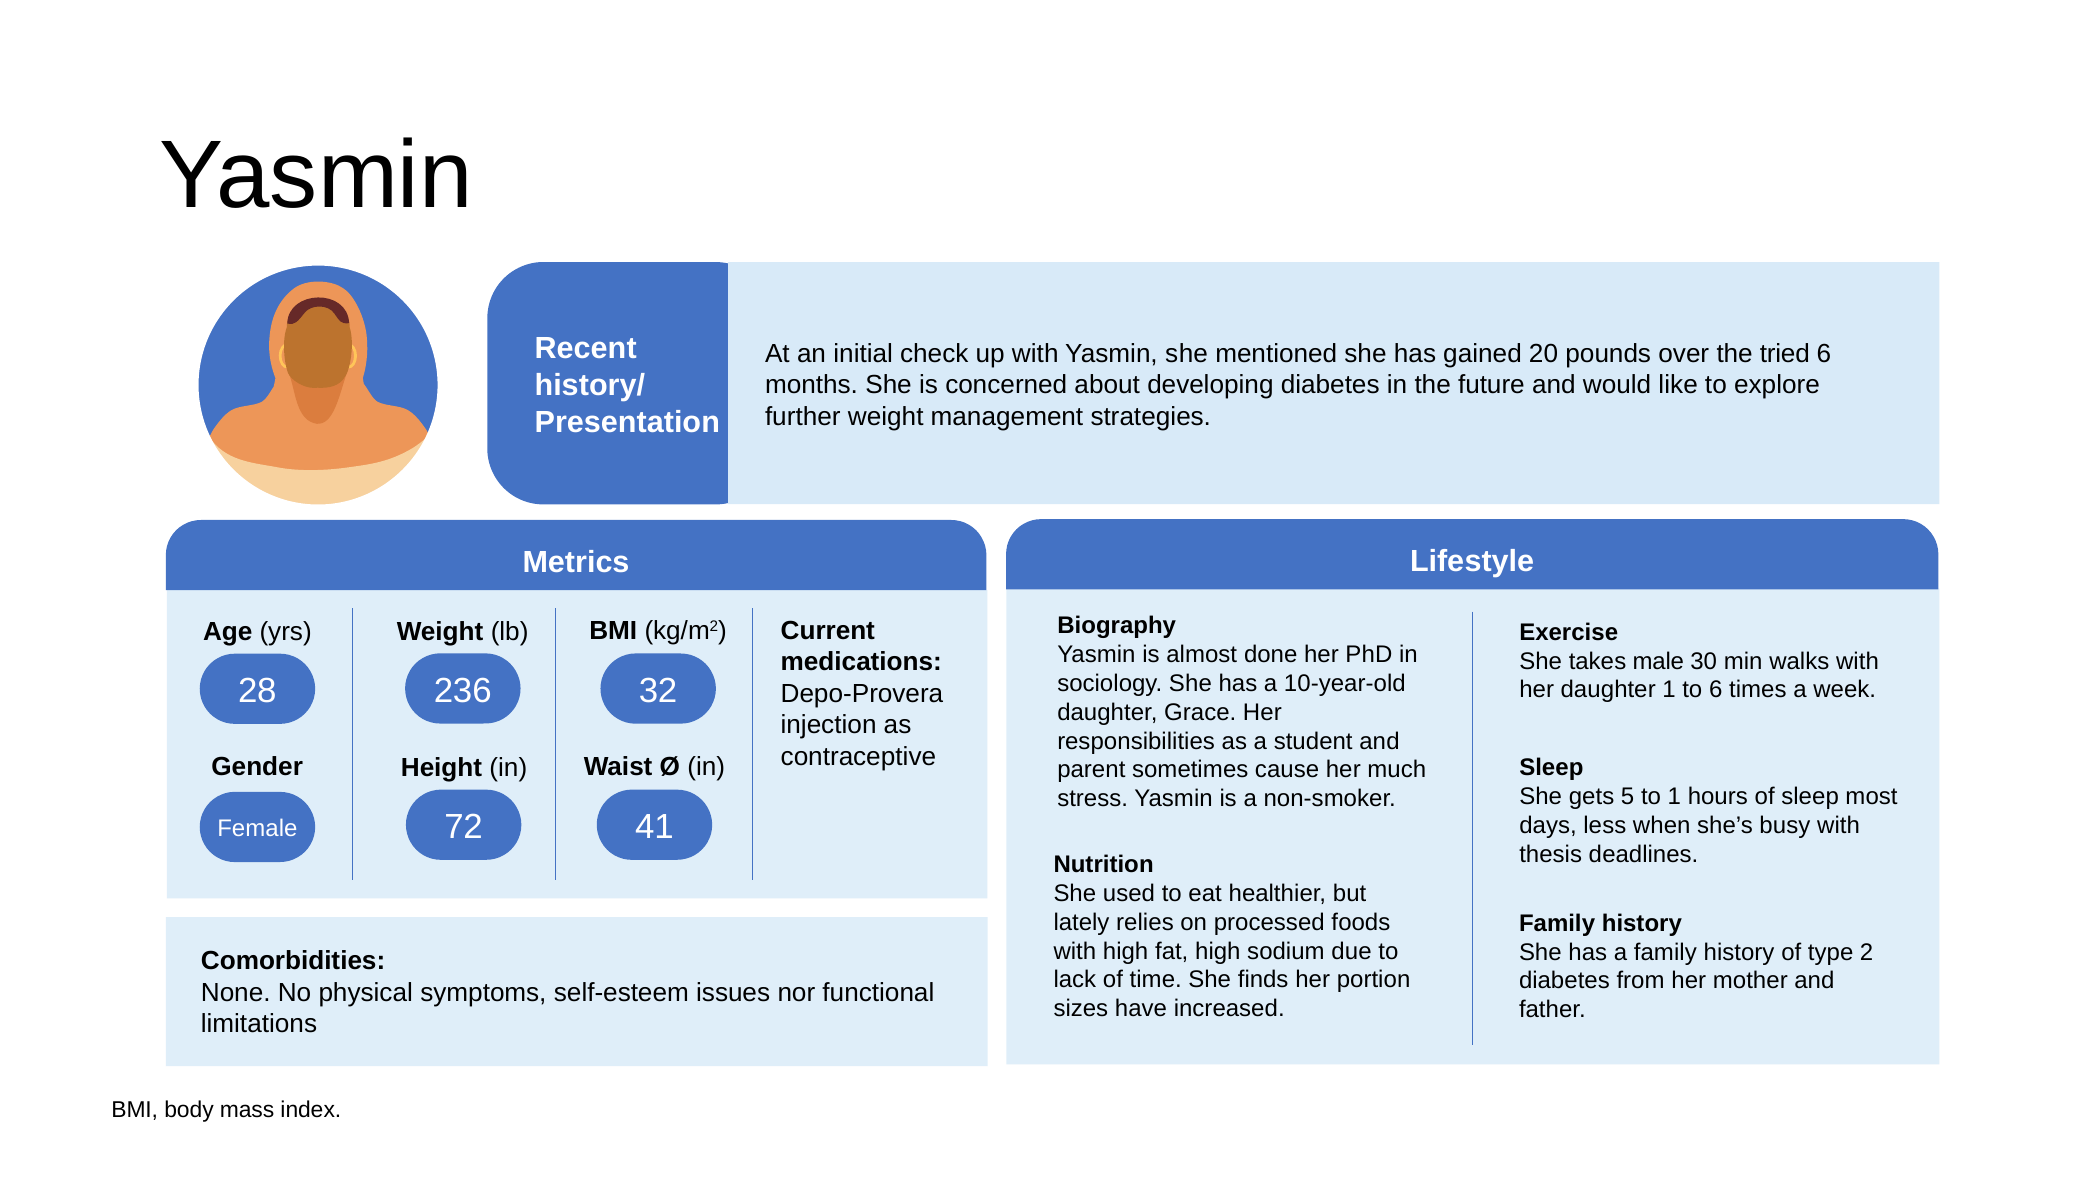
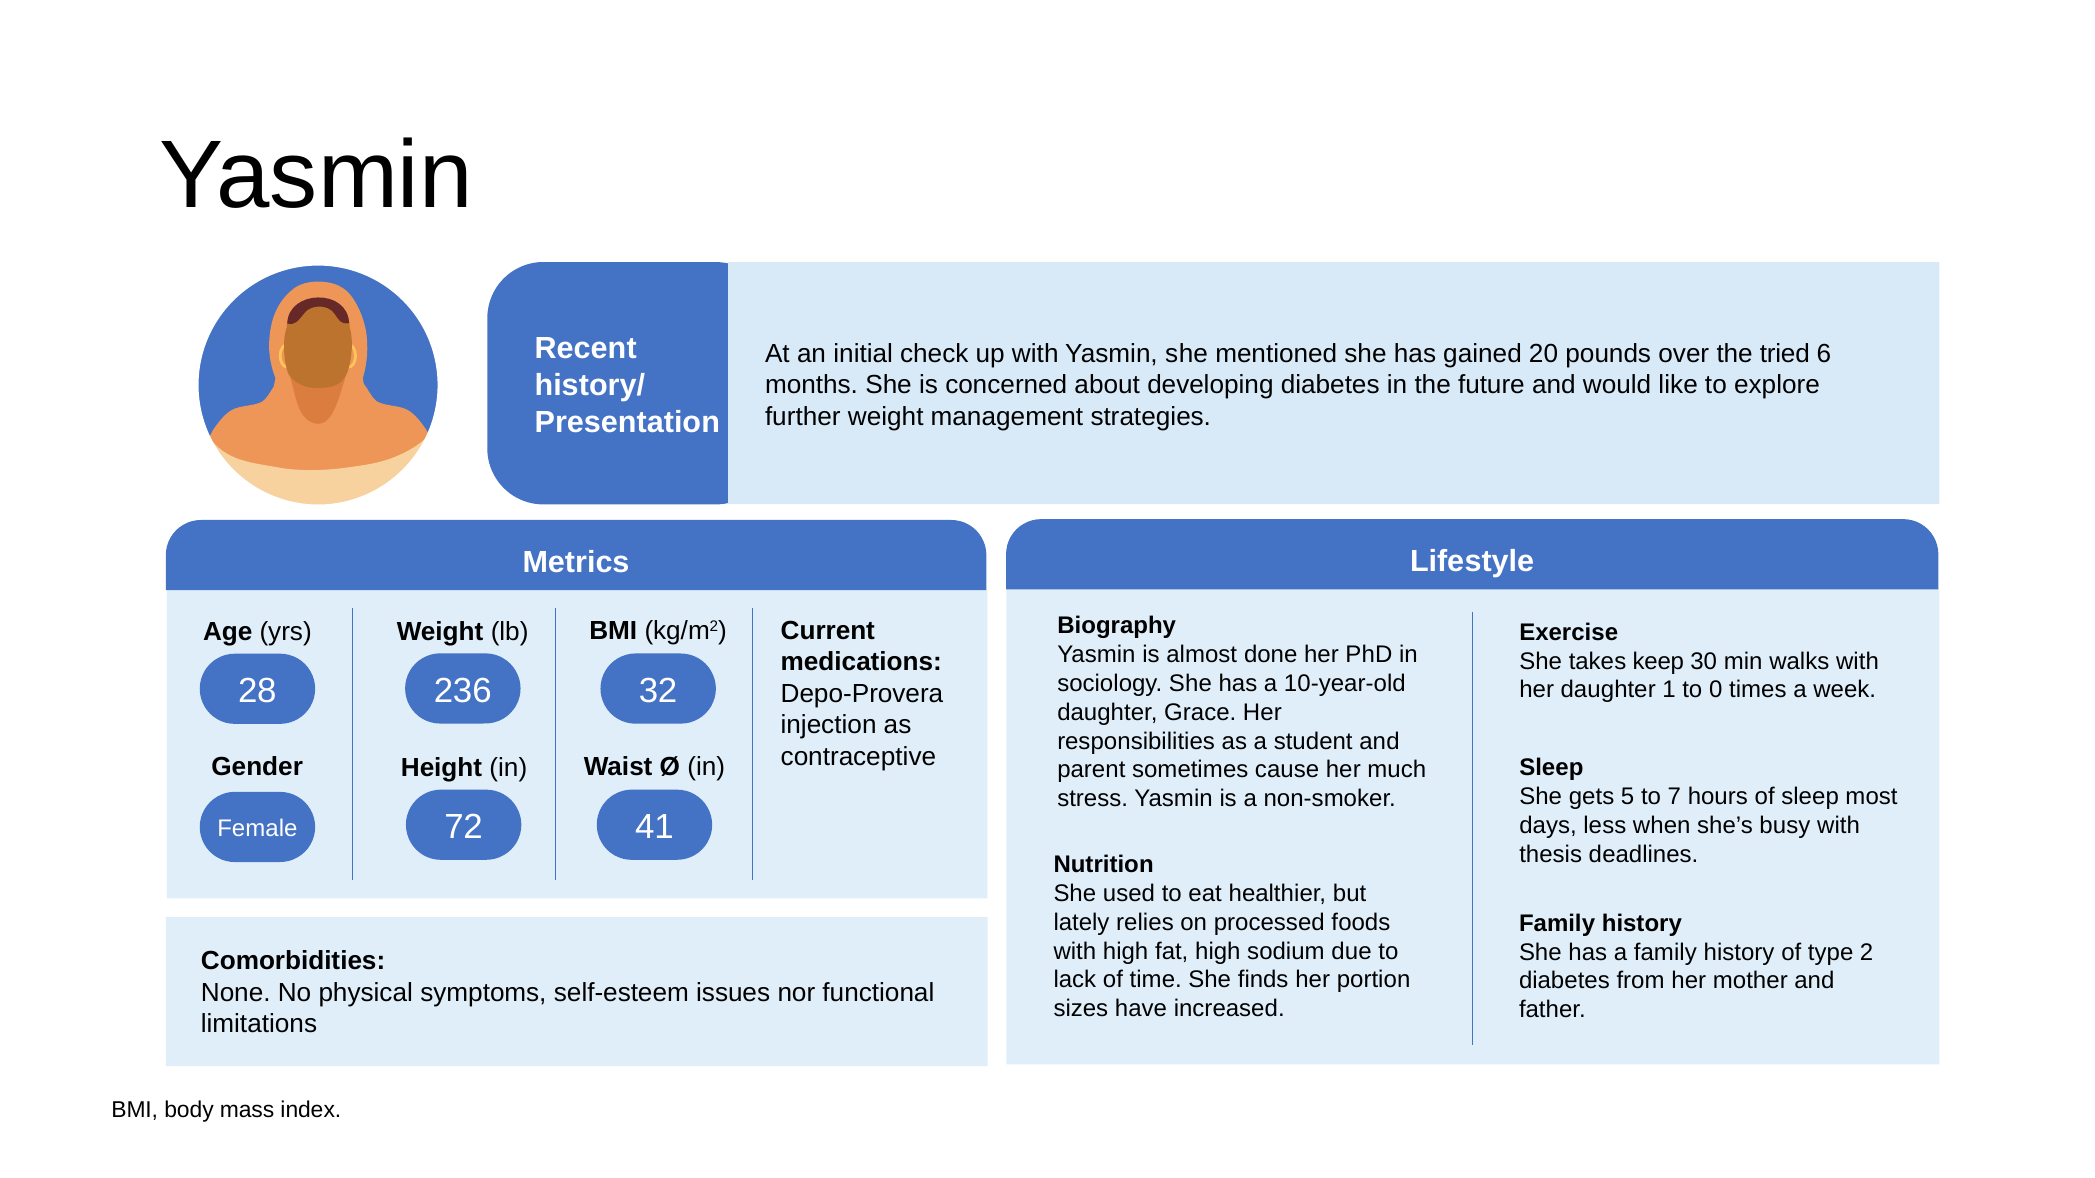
male: male -> keep
to 6: 6 -> 0
to 1: 1 -> 7
